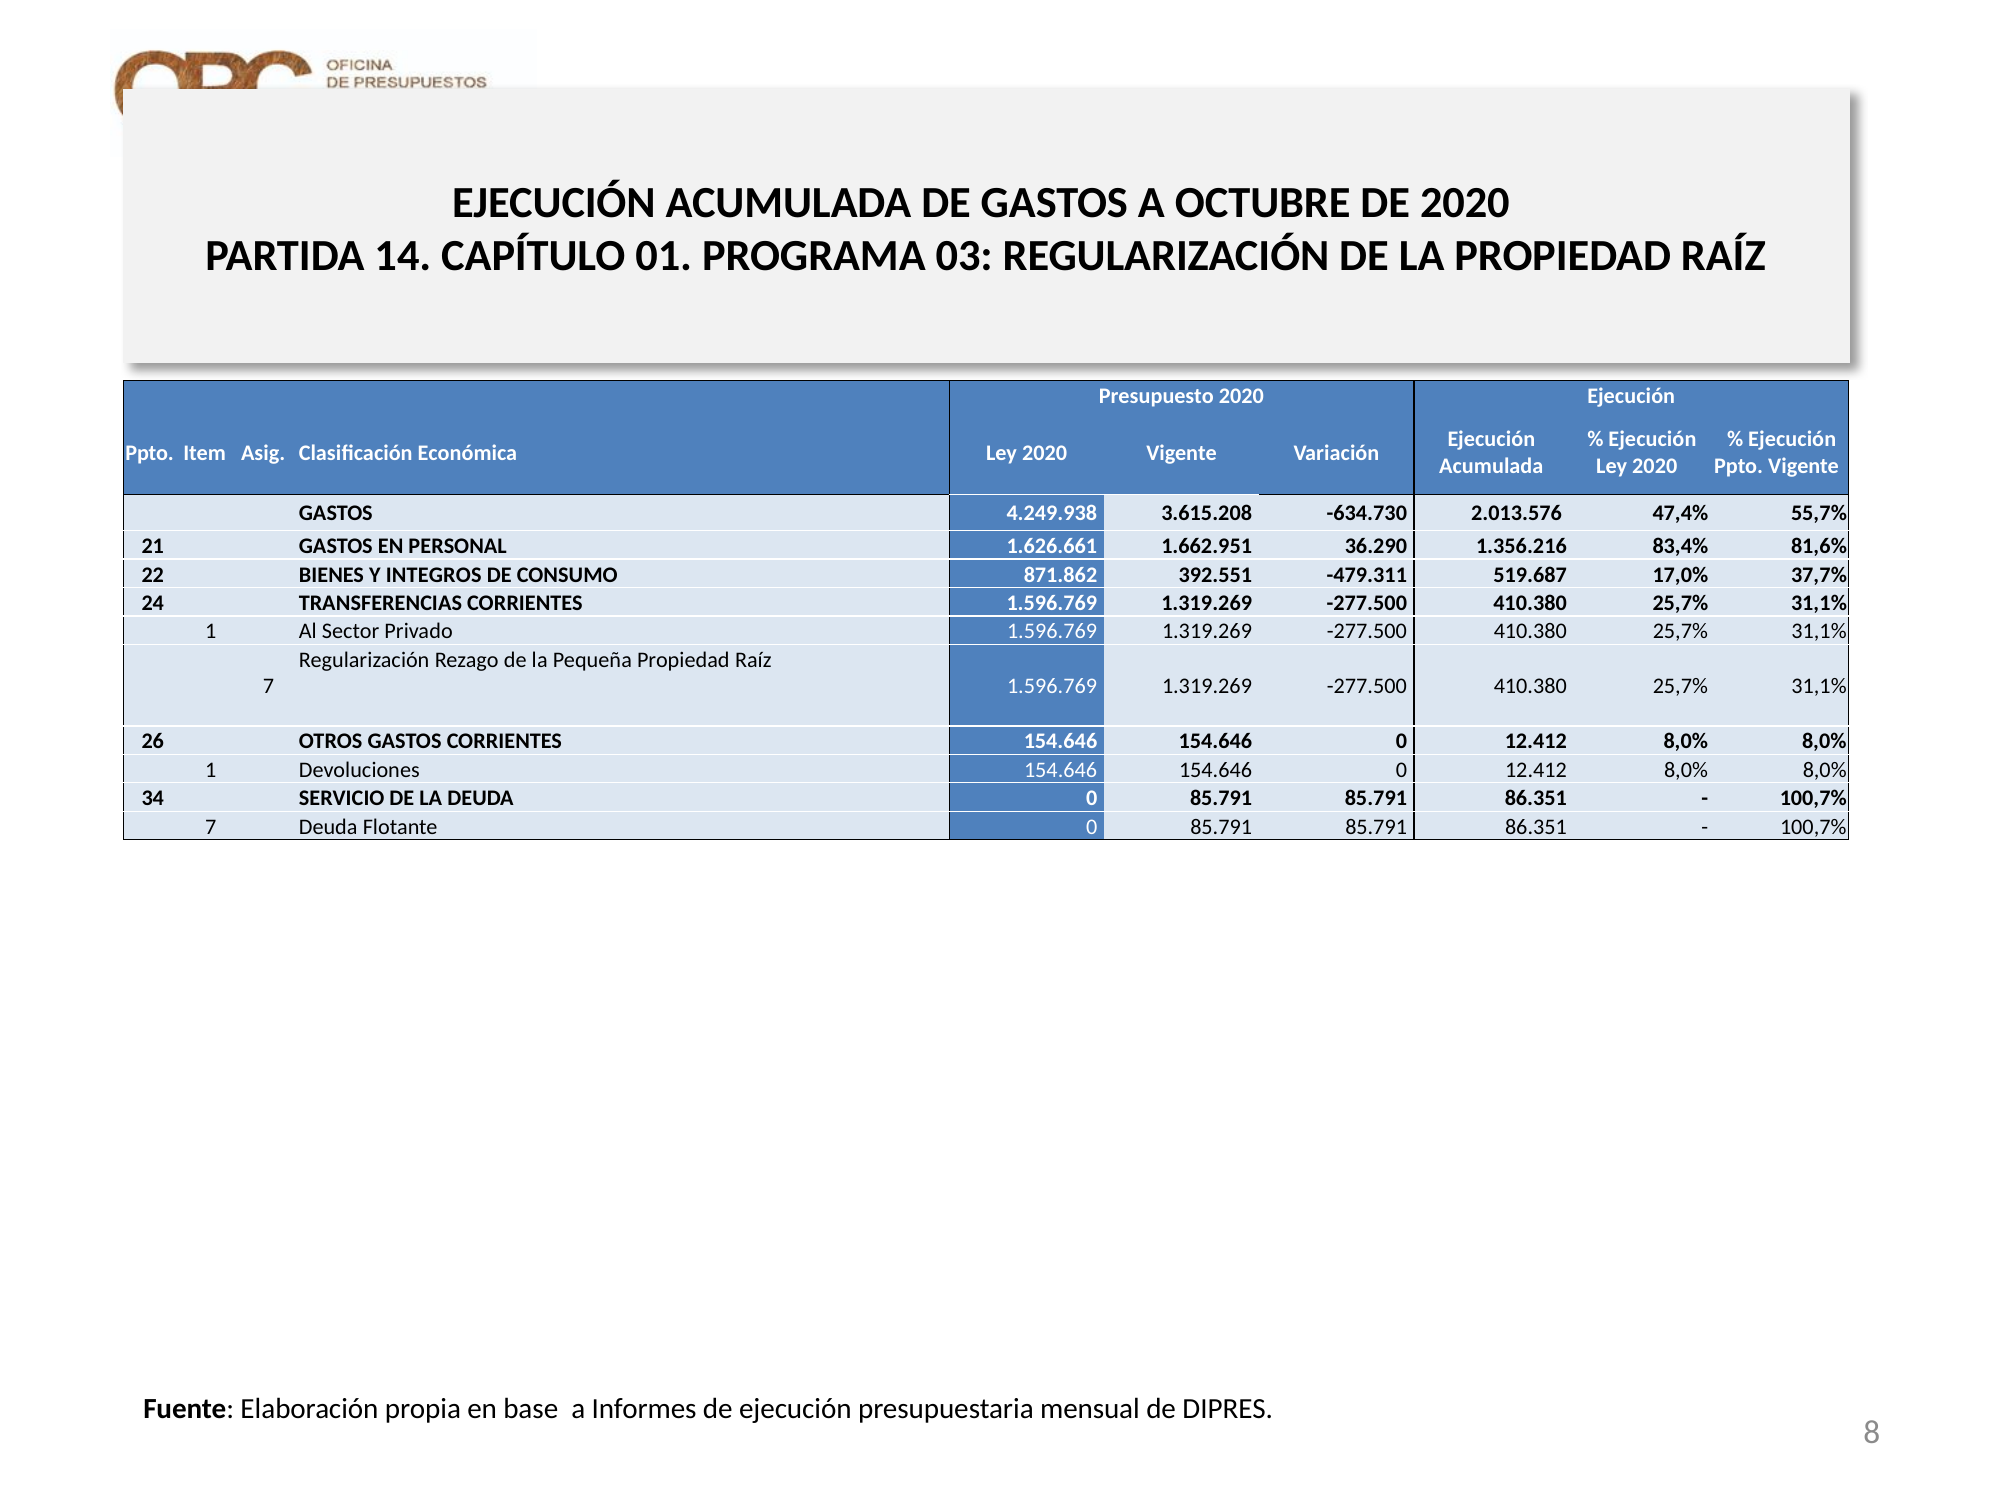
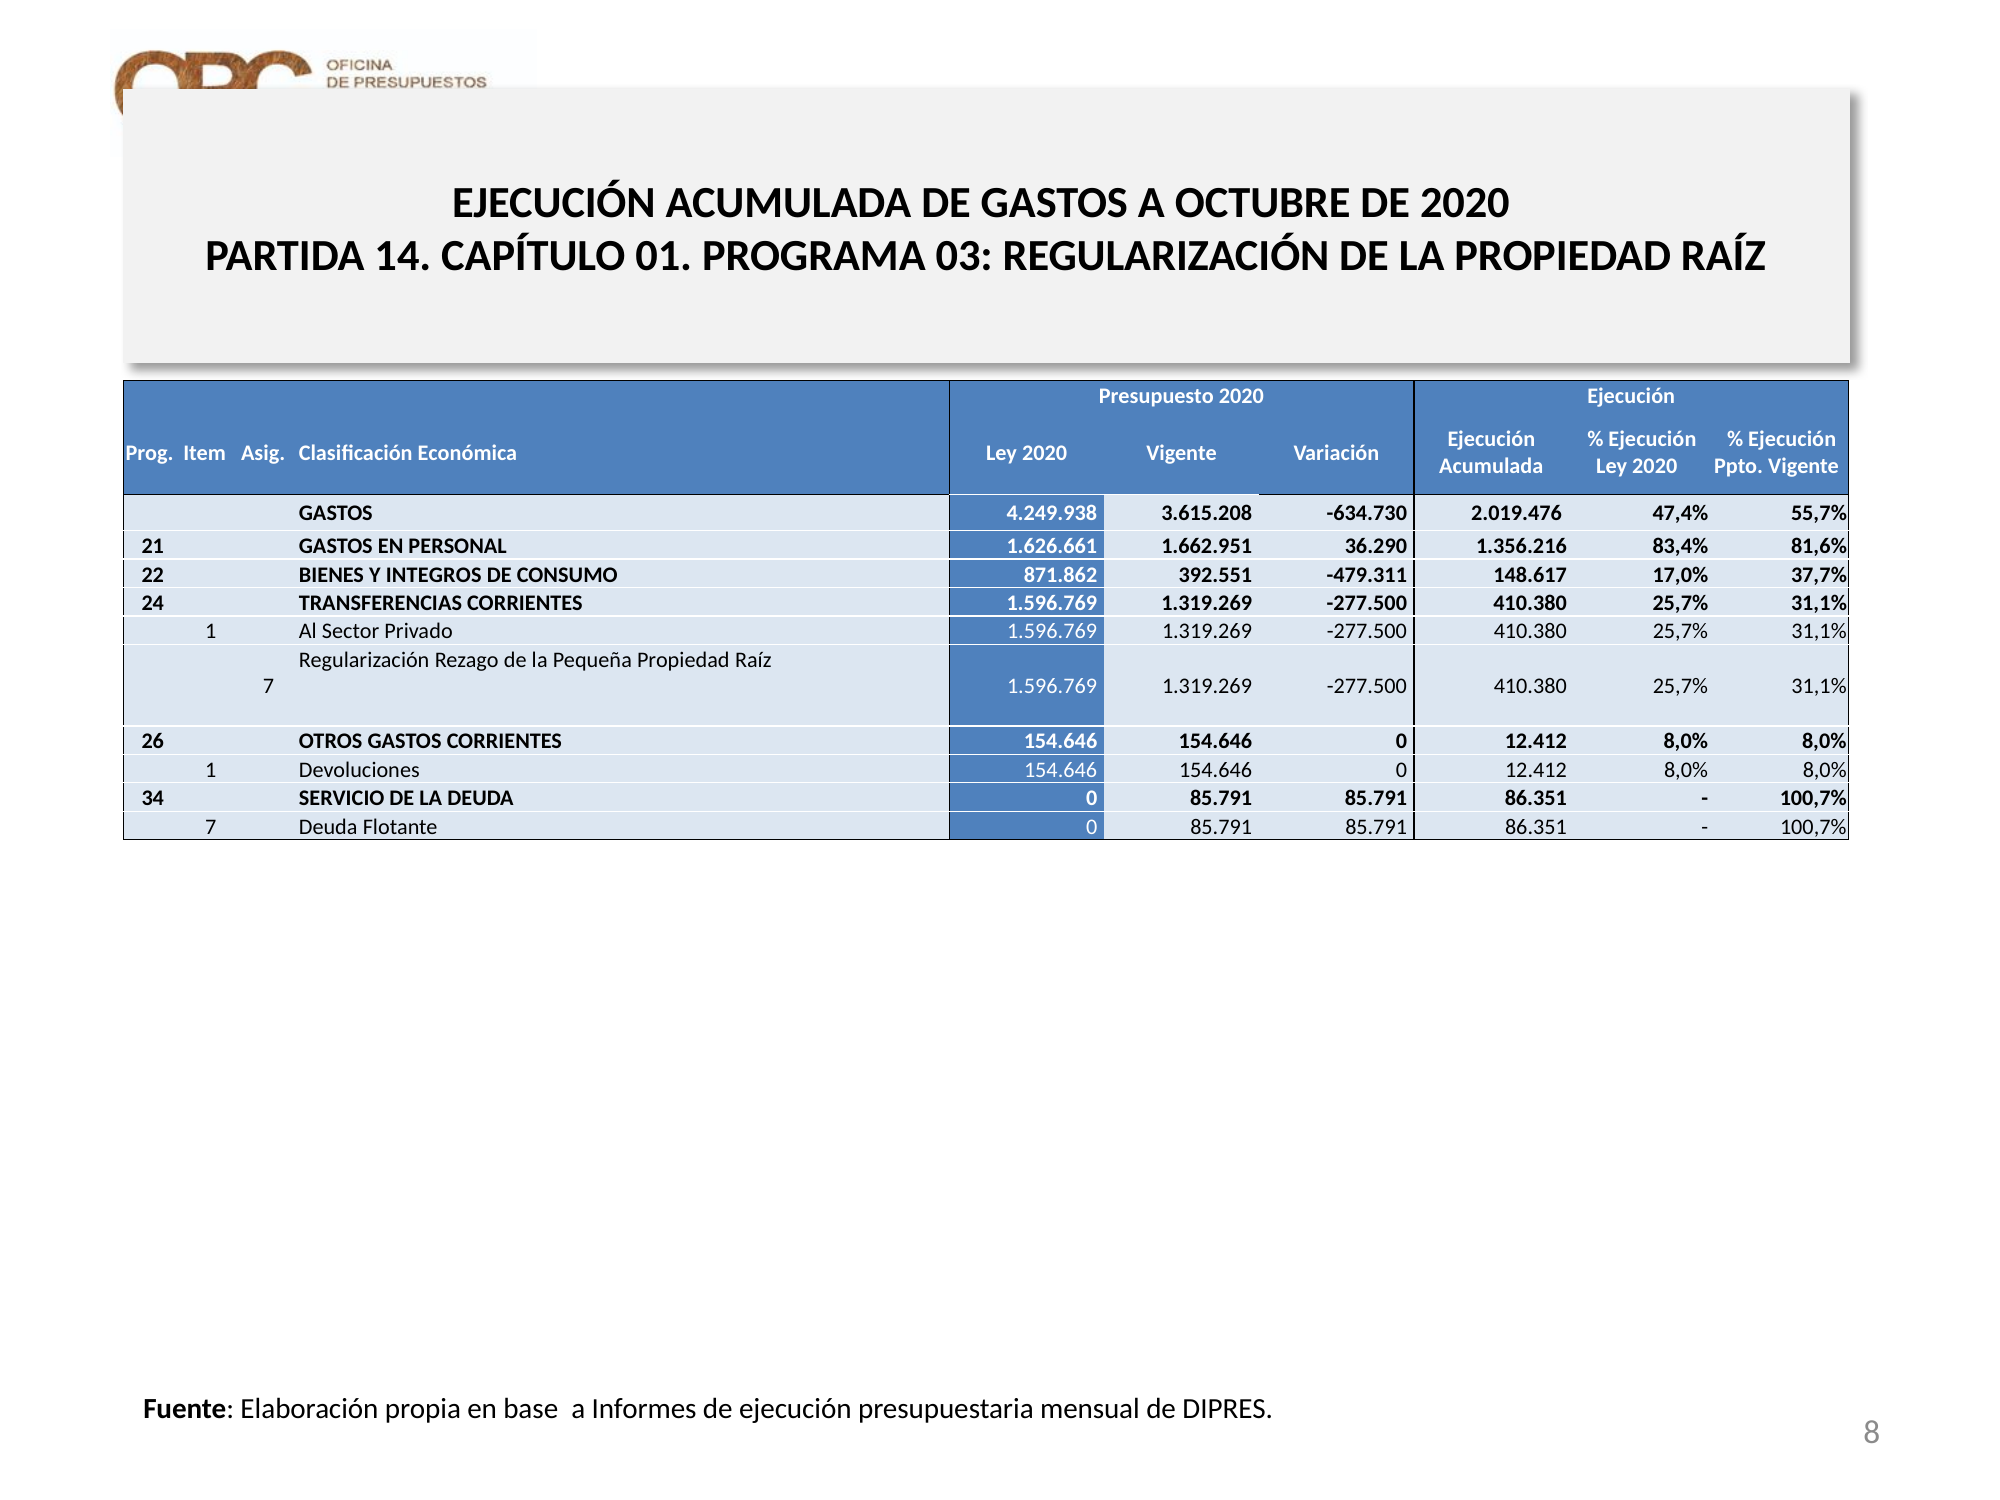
Ppto at (150, 453): Ppto -> Prog
2.013.576: 2.013.576 -> 2.019.476
519.687: 519.687 -> 148.617
